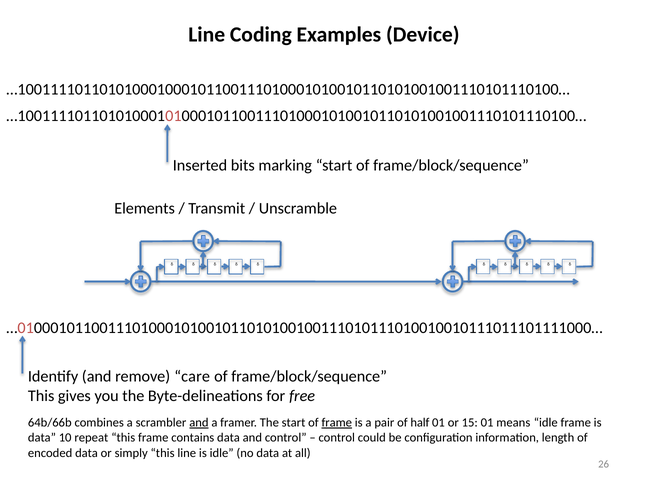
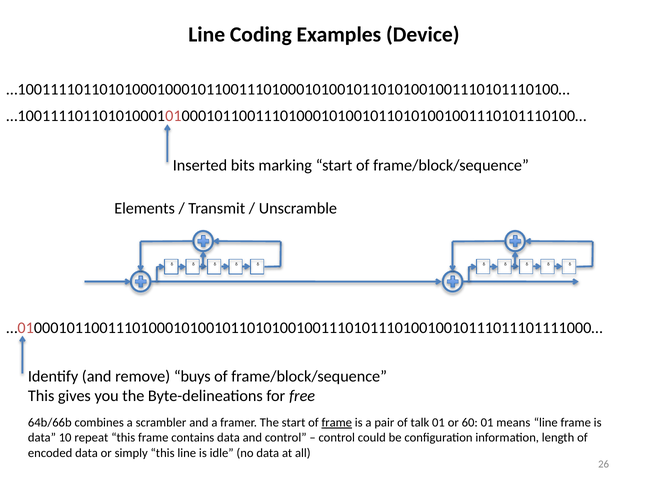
care: care -> buys
and at (199, 423) underline: present -> none
half: half -> talk
15: 15 -> 60
means idle: idle -> line
